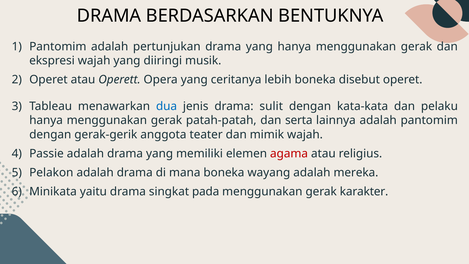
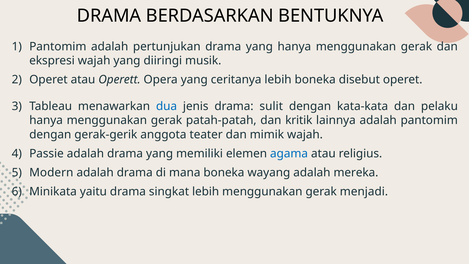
serta: serta -> kritik
agama colour: red -> blue
Pelakon: Pelakon -> Modern
singkat pada: pada -> lebih
karakter: karakter -> menjadi
